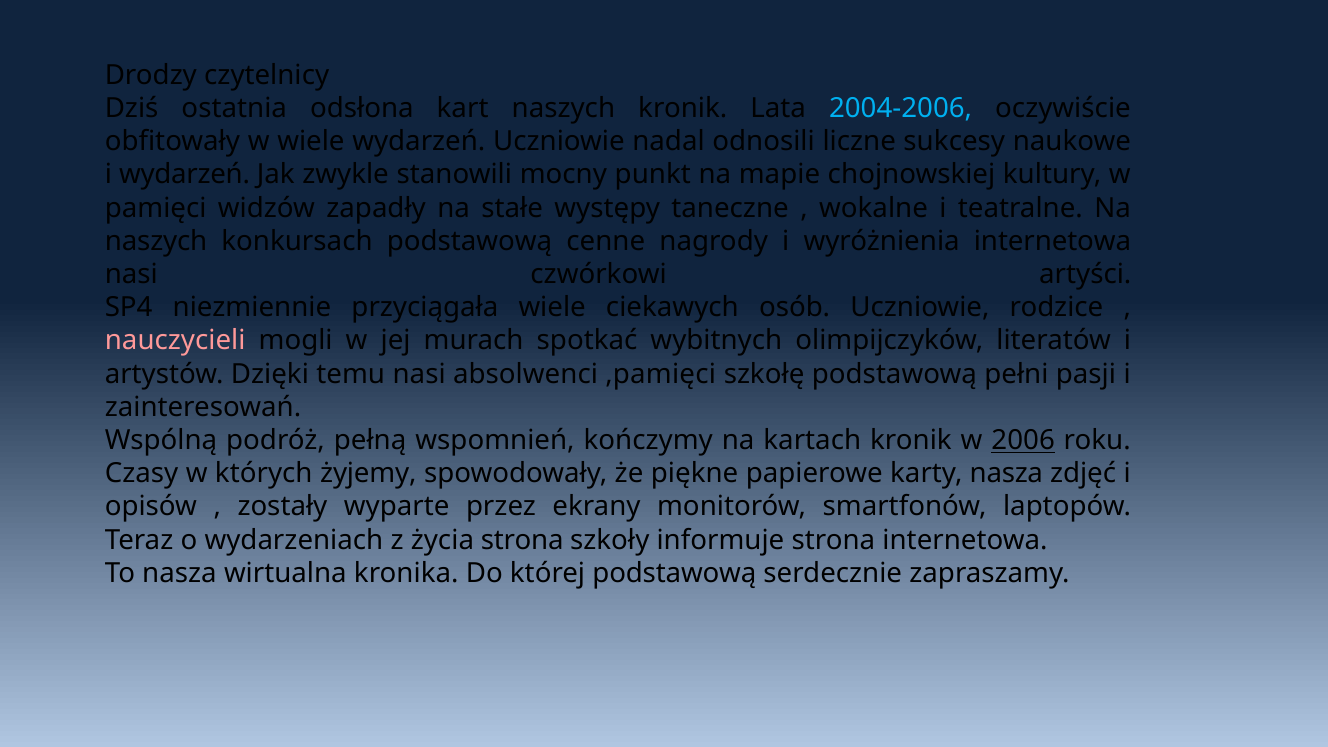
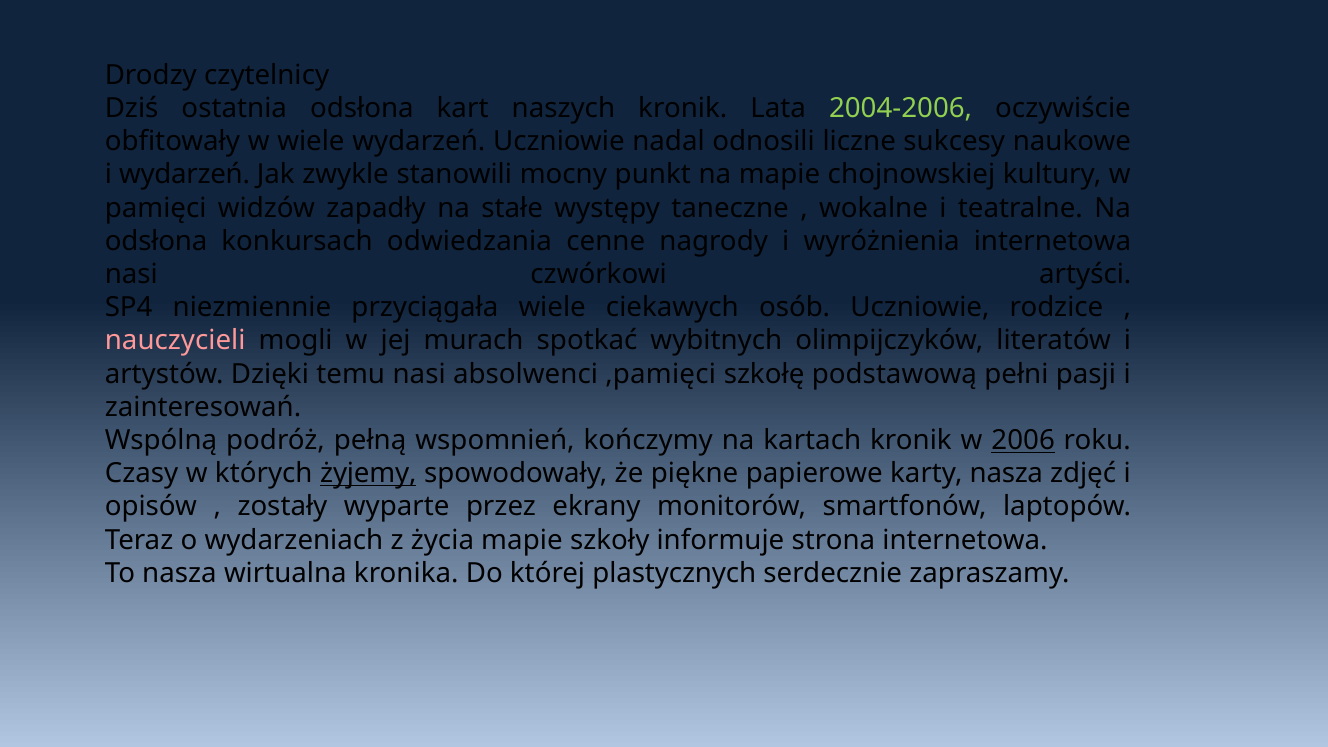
2004-2006 colour: light blue -> light green
naszych at (156, 241): naszych -> odsłona
konkursach podstawową: podstawową -> odwiedzania
żyjemy underline: none -> present
życia strona: strona -> mapie
której podstawową: podstawową -> plastycznych
